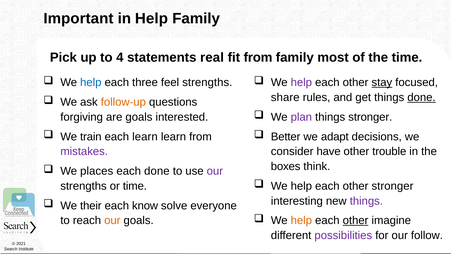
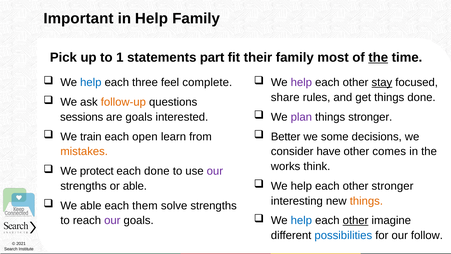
4: 4 -> 1
real: real -> part
fit from: from -> their
the at (378, 57) underline: none -> present
feel strengths: strengths -> complete
done at (421, 97) underline: present -> none
forgiving: forgiving -> sessions
each learn: learn -> open
adapt: adapt -> some
mistakes colour: purple -> orange
trouble: trouble -> comes
boxes: boxes -> works
places: places -> protect
or time: time -> able
things at (366, 201) colour: purple -> orange
We their: their -> able
know: know -> them
solve everyone: everyone -> strengths
help at (301, 220) colour: orange -> blue
our at (112, 220) colour: orange -> purple
possibilities colour: purple -> blue
